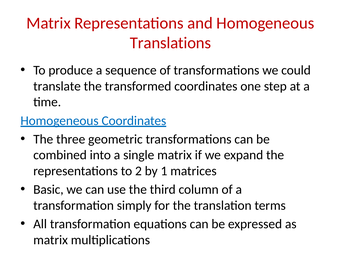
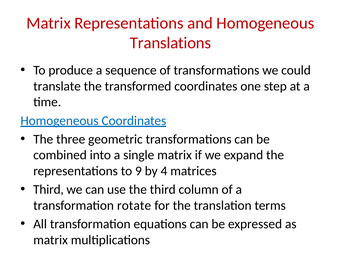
2: 2 -> 9
1: 1 -> 4
Basic at (48, 189): Basic -> Third
simply: simply -> rotate
